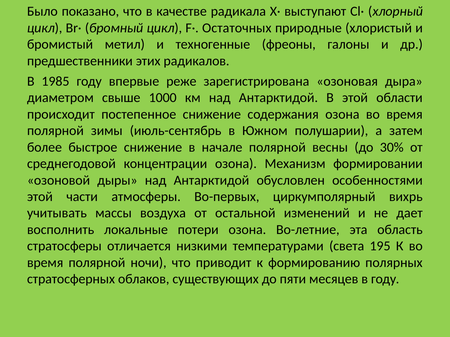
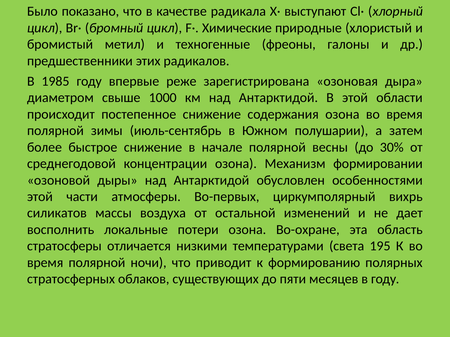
Остаточных: Остаточных -> Химические
учитывать: учитывать -> силикатов
Во-летние: Во-летние -> Во-охране
